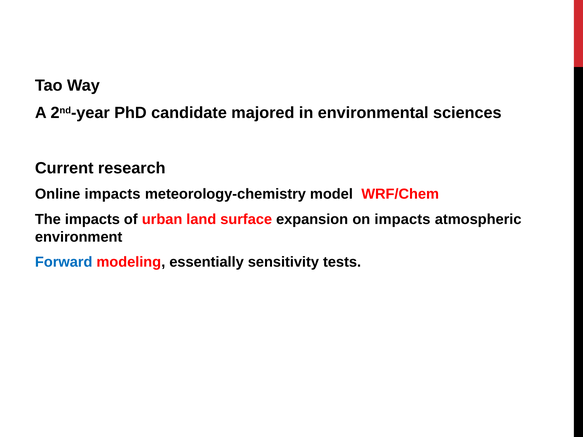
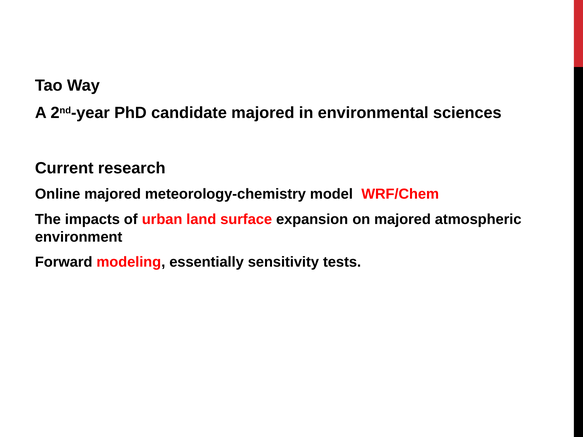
Online impacts: impacts -> majored
on impacts: impacts -> majored
Forward colour: blue -> black
